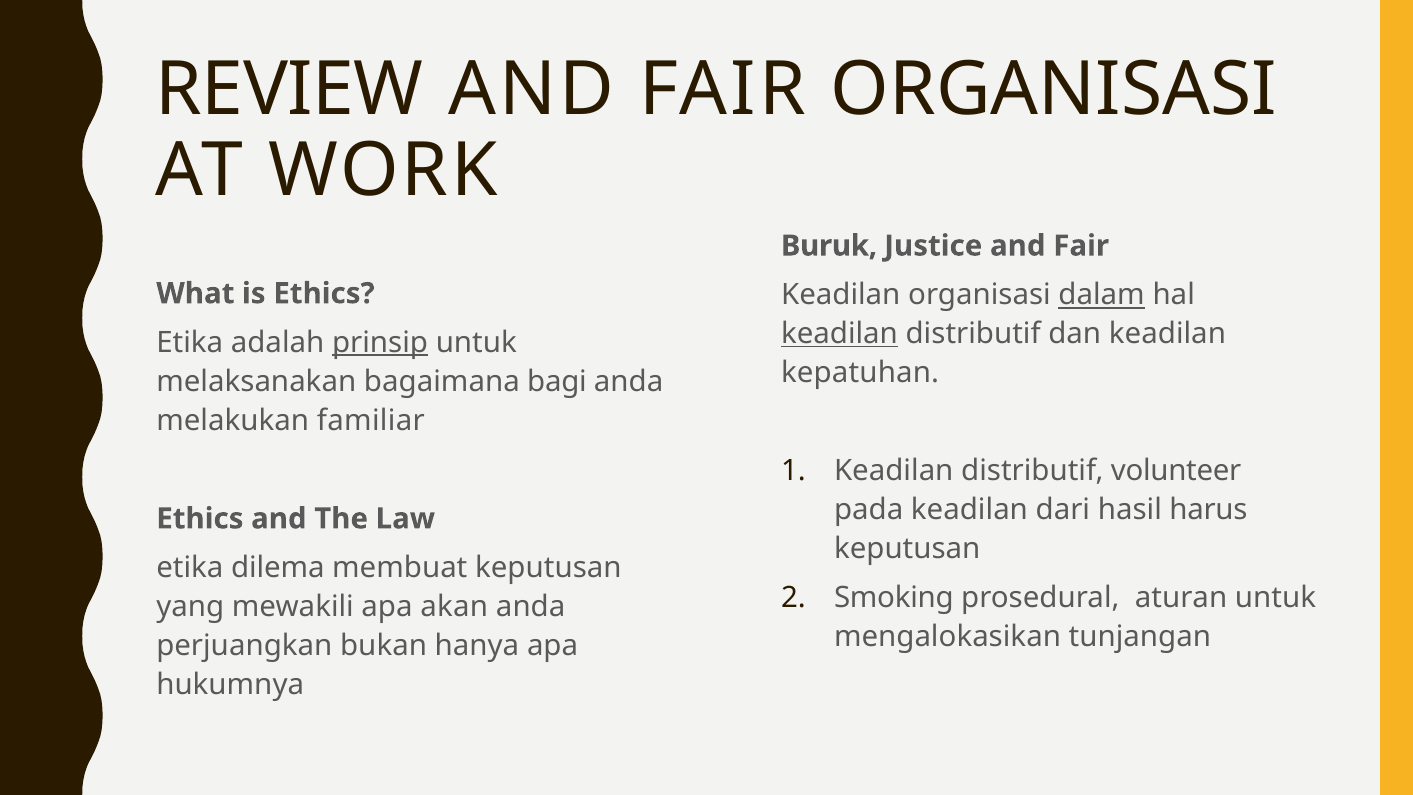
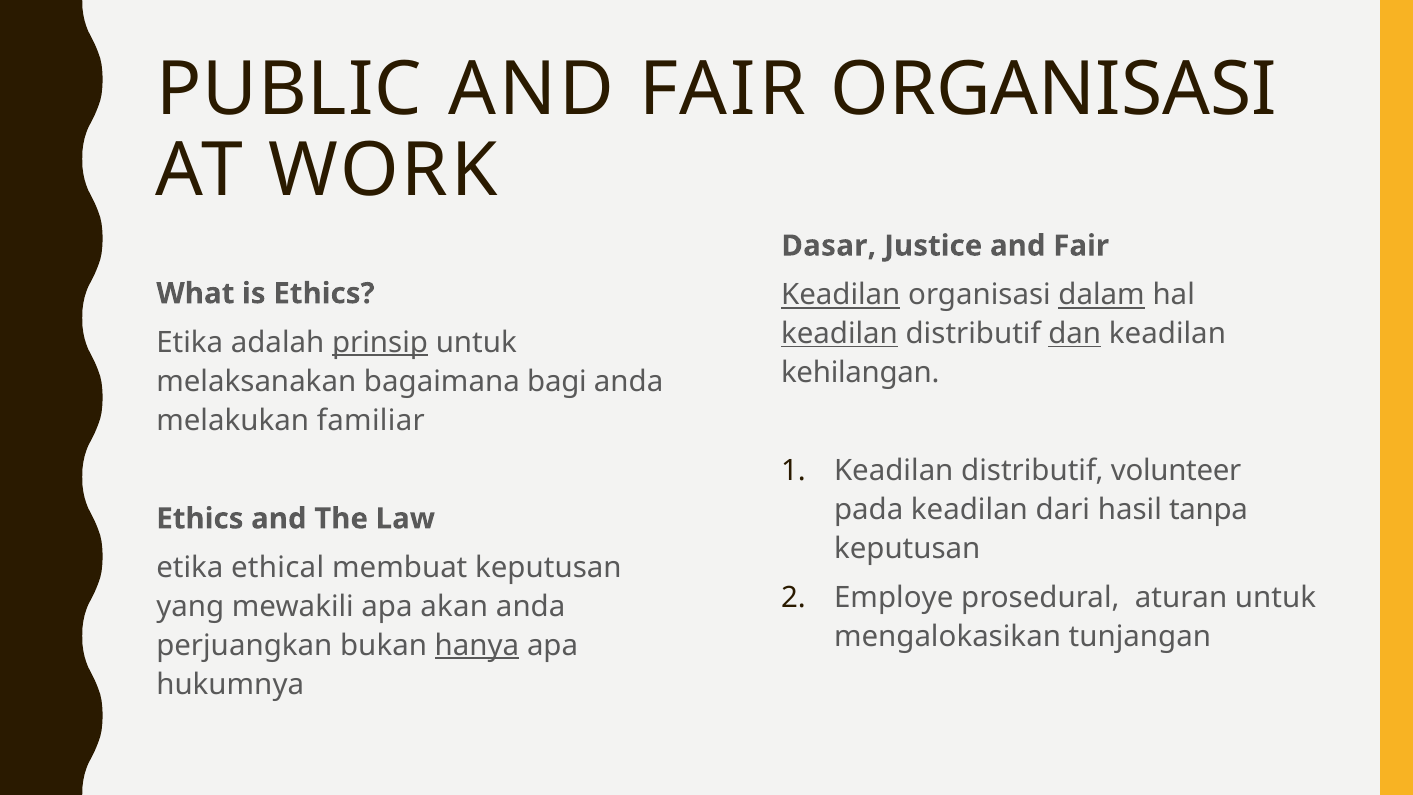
REVIEW: REVIEW -> PUBLIC
Buruk: Buruk -> Dasar
Keadilan at (841, 295) underline: none -> present
dan underline: none -> present
kepatuhan: kepatuhan -> kehilangan
harus: harus -> tanpa
dilema: dilema -> ethical
Smoking: Smoking -> Employe
hanya underline: none -> present
